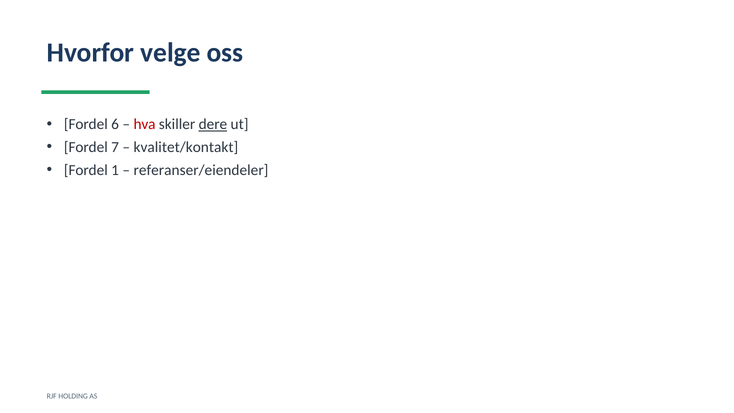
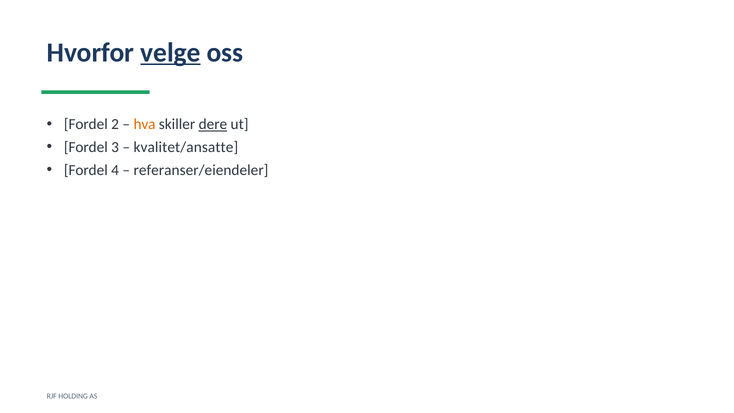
velge underline: none -> present
6: 6 -> 2
hva colour: red -> orange
7: 7 -> 3
kvalitet/kontakt: kvalitet/kontakt -> kvalitet/ansatte
1: 1 -> 4
